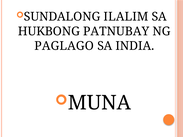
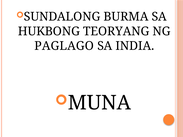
ILALIM: ILALIM -> BURMA
PATNUBAY: PATNUBAY -> TEORYANG
